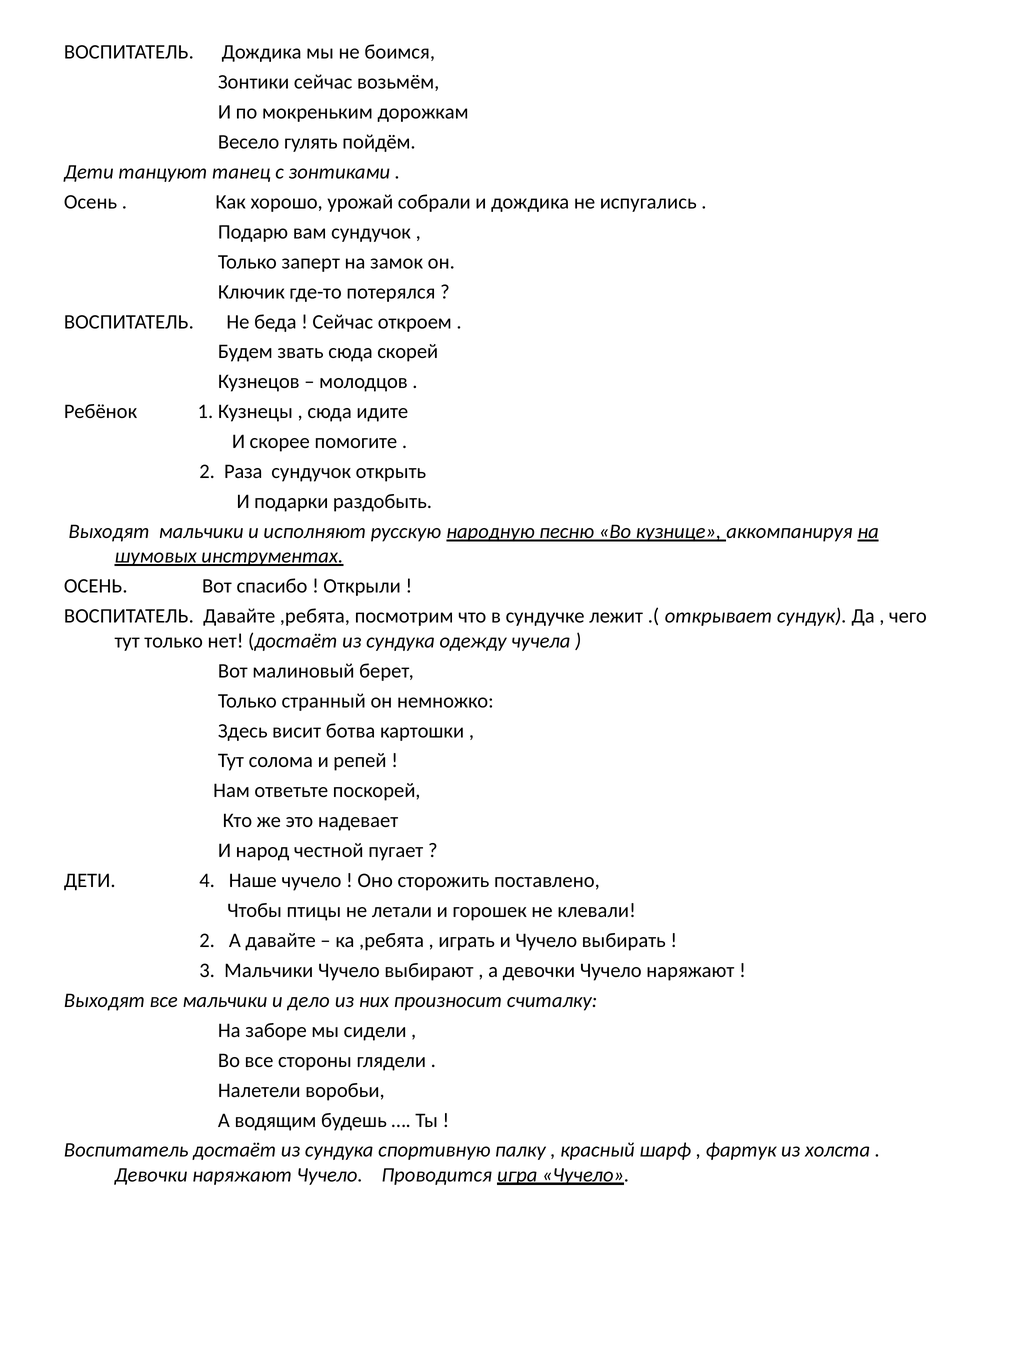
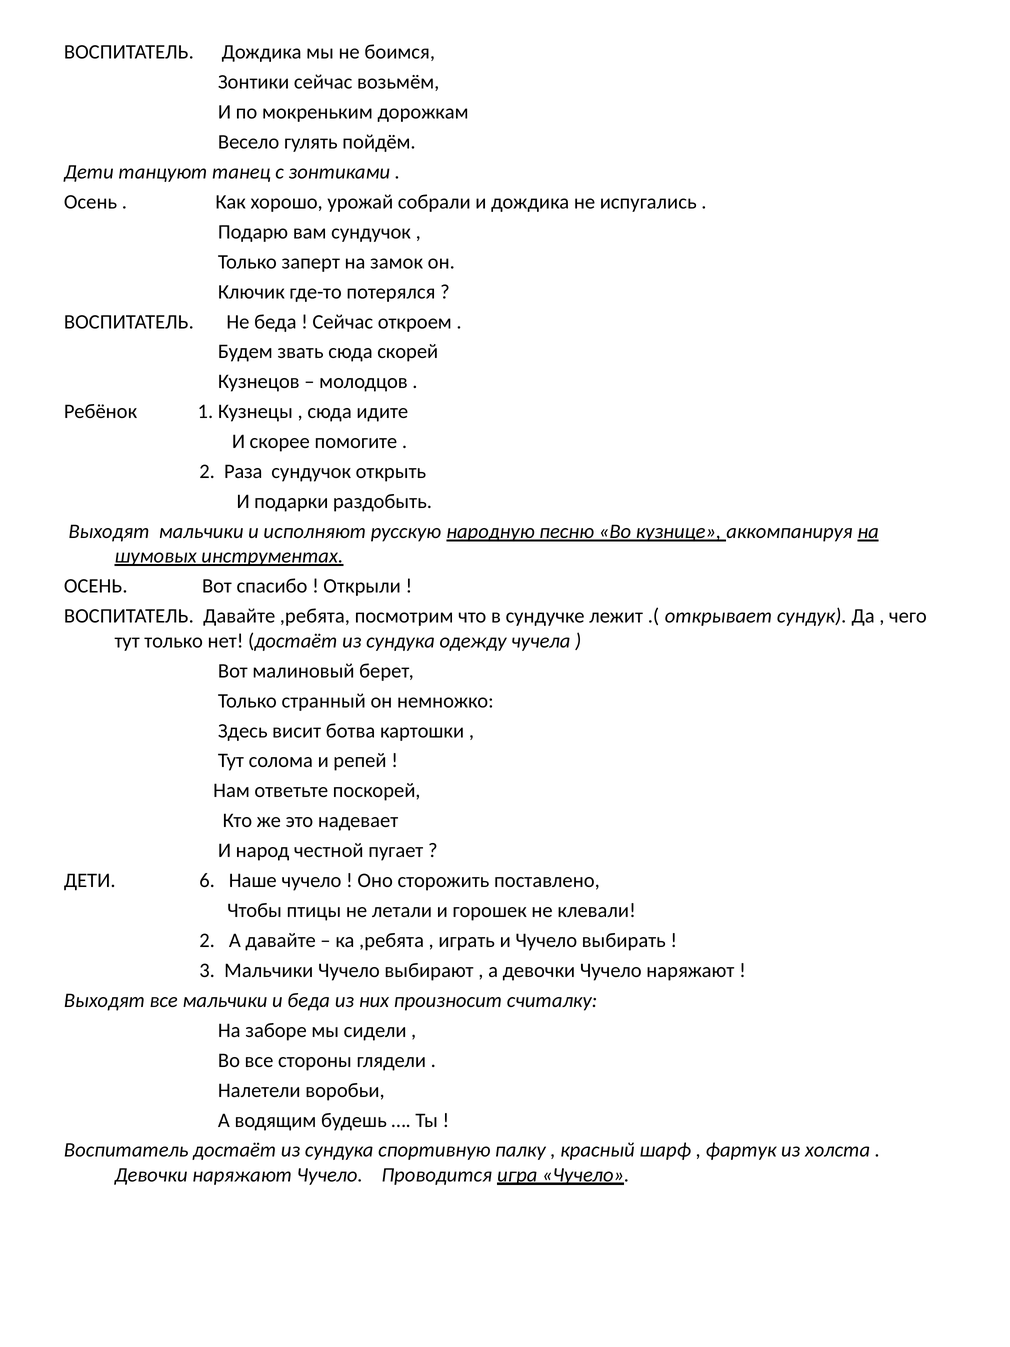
4: 4 -> 6
и дело: дело -> беда
